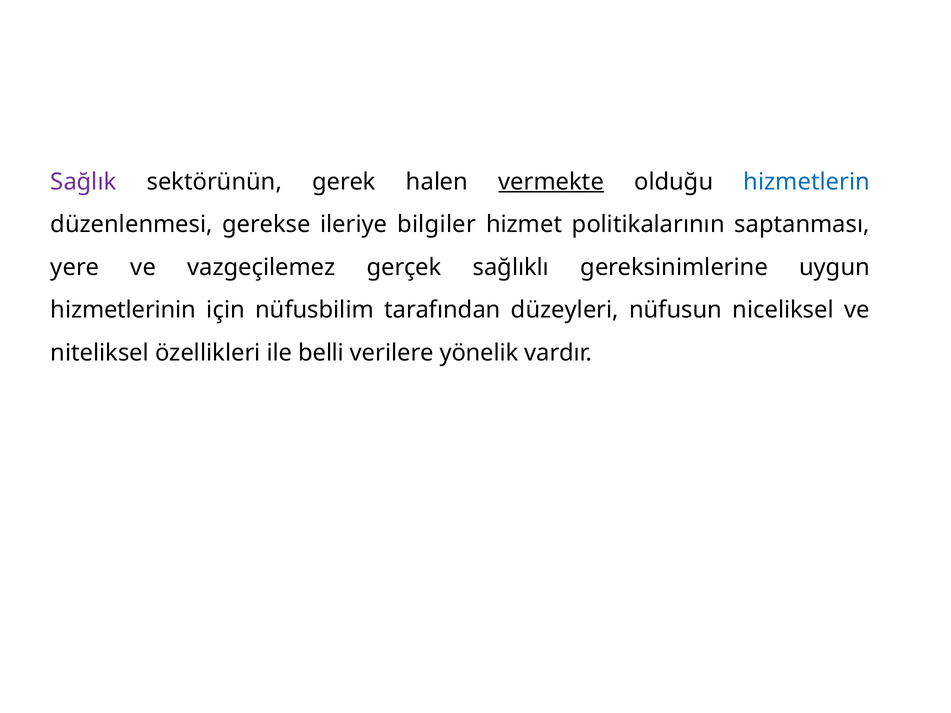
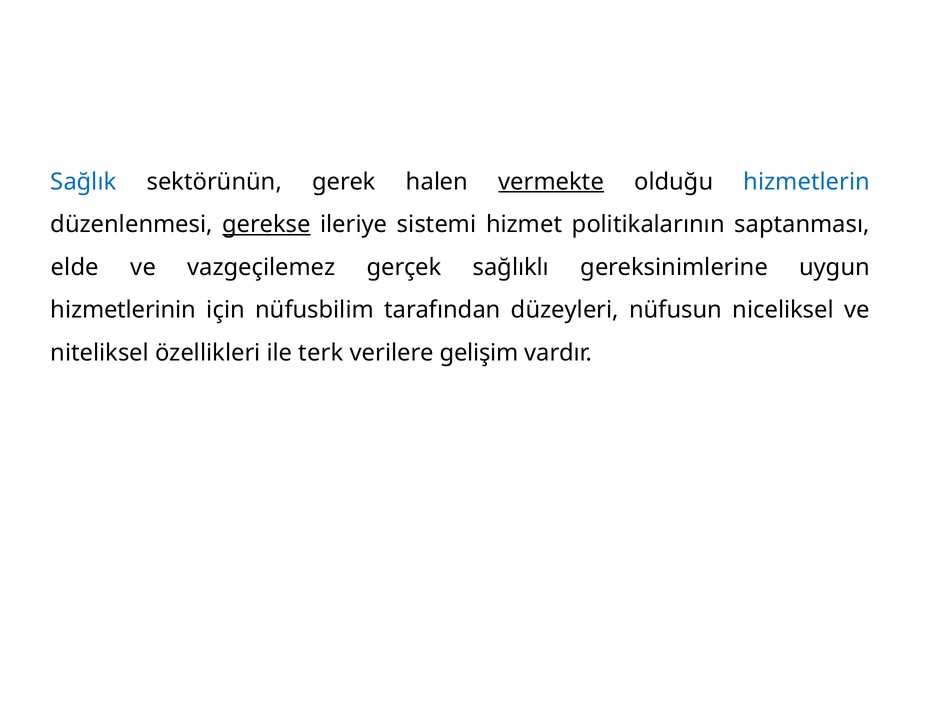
Sağlık colour: purple -> blue
gerekse underline: none -> present
bilgiler: bilgiler -> sistemi
yere: yere -> elde
belli: belli -> terk
yönelik: yönelik -> gelişim
